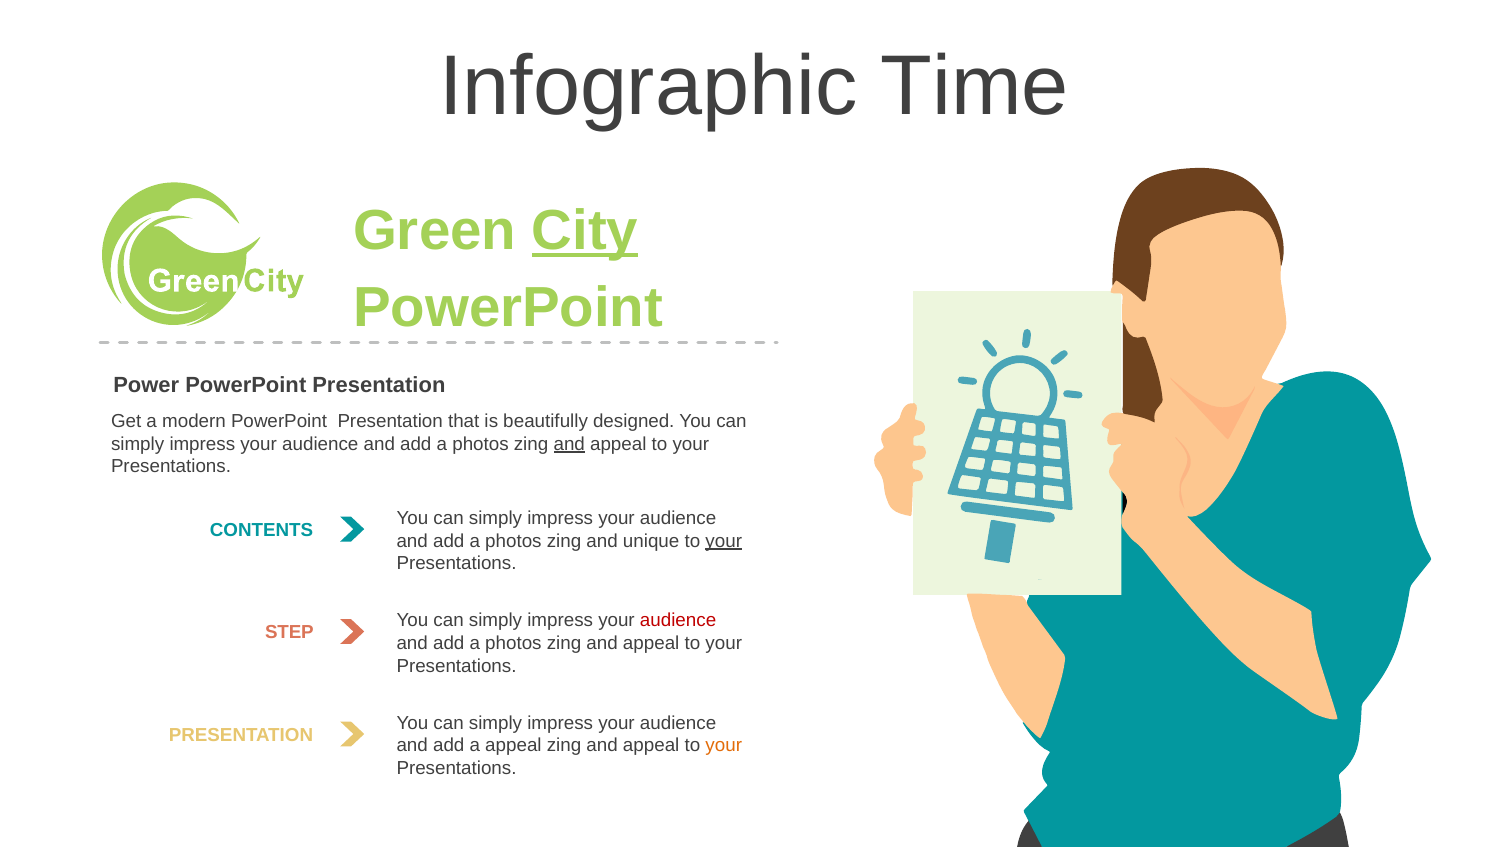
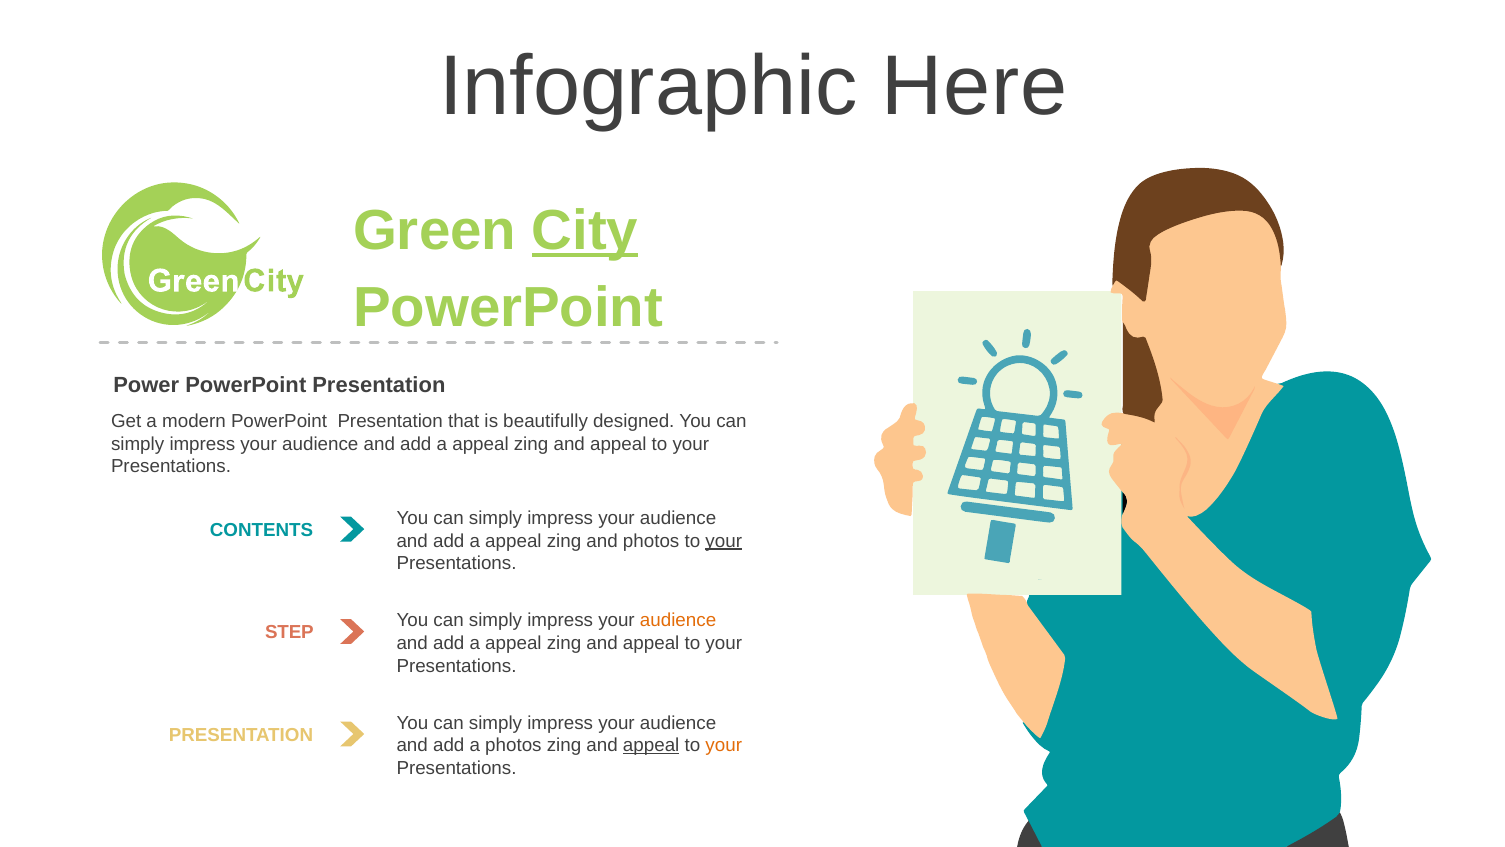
Time: Time -> Here
photos at (481, 444): photos -> appeal
and at (569, 444) underline: present -> none
photos at (513, 541): photos -> appeal
and unique: unique -> photos
audience at (678, 620) colour: red -> orange
photos at (513, 643): photos -> appeal
a appeal: appeal -> photos
appeal at (651, 745) underline: none -> present
